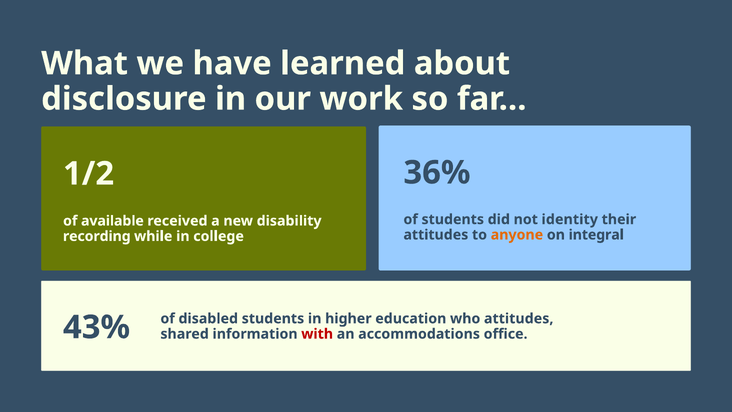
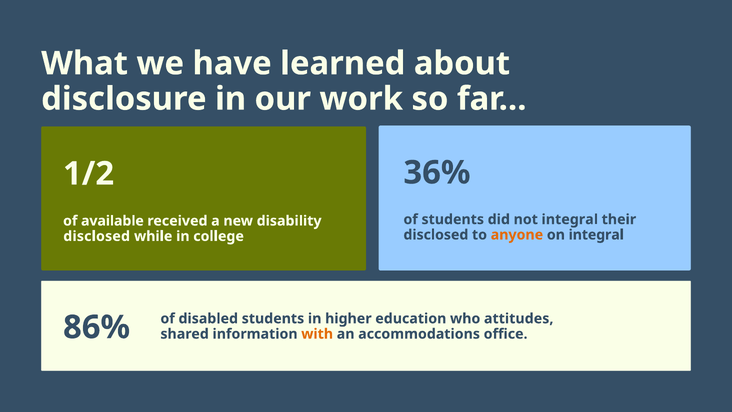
not identity: identity -> integral
attitudes at (436, 235): attitudes -> disclosed
recording at (97, 236): recording -> disclosed
43%: 43% -> 86%
with colour: red -> orange
